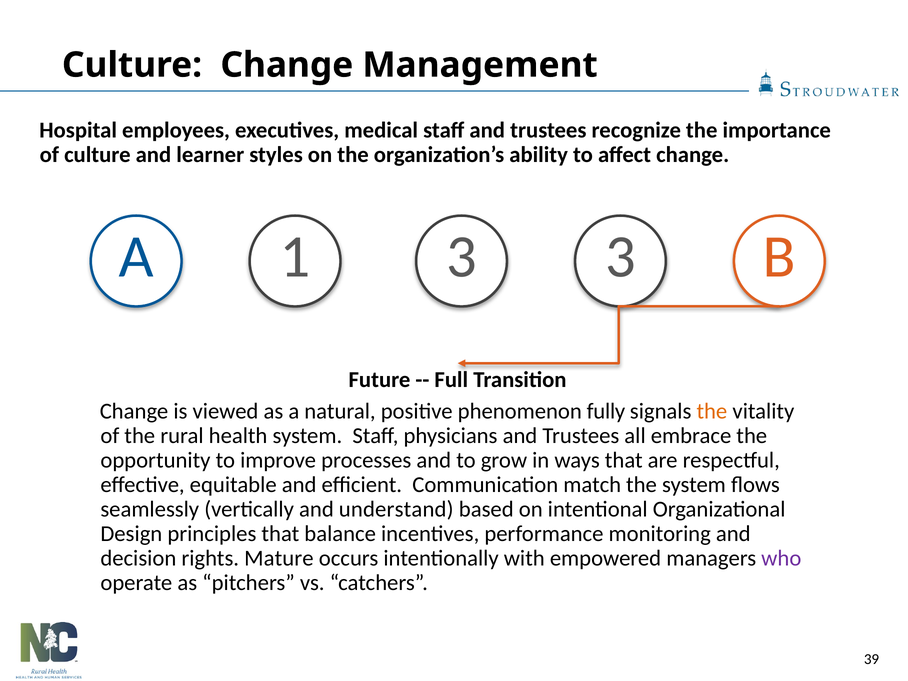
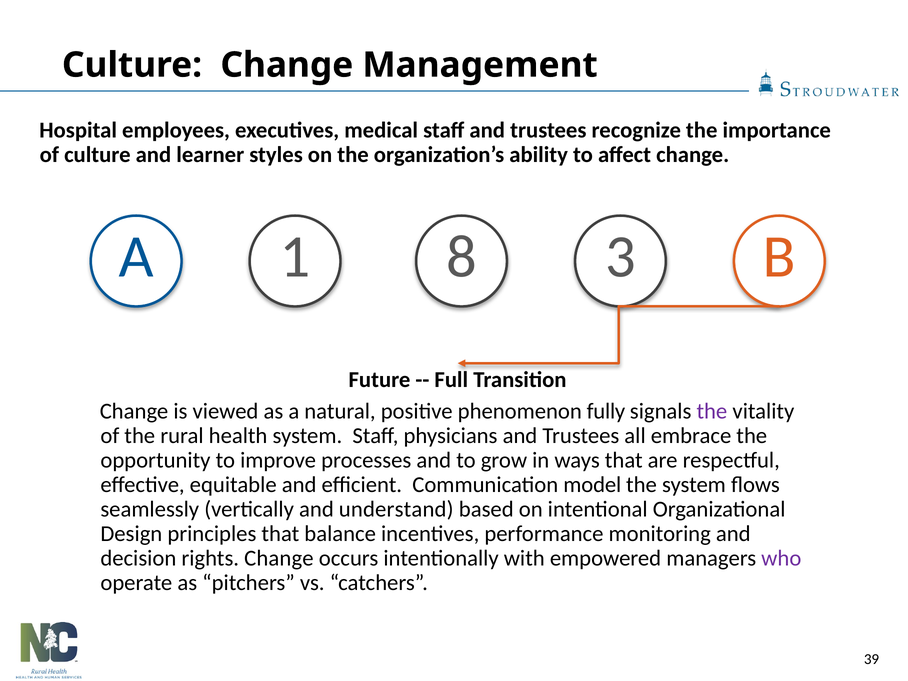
1 3: 3 -> 8
the at (712, 411) colour: orange -> purple
match: match -> model
rights Mature: Mature -> Change
